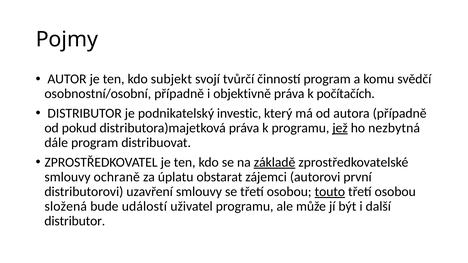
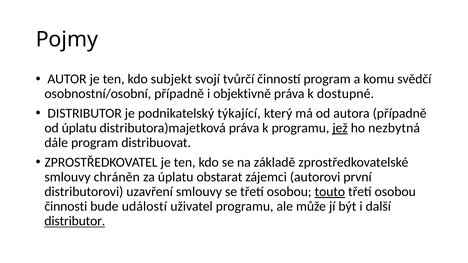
počítačích: počítačích -> dostupné
investic: investic -> týkající
od pokud: pokud -> úplatu
základě underline: present -> none
ochraně: ochraně -> chráněn
složená: složená -> činnosti
distributor at (75, 221) underline: none -> present
